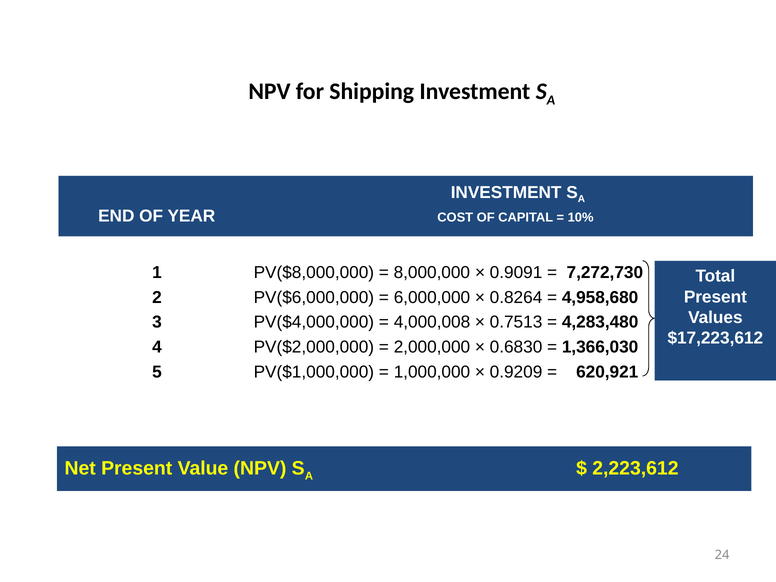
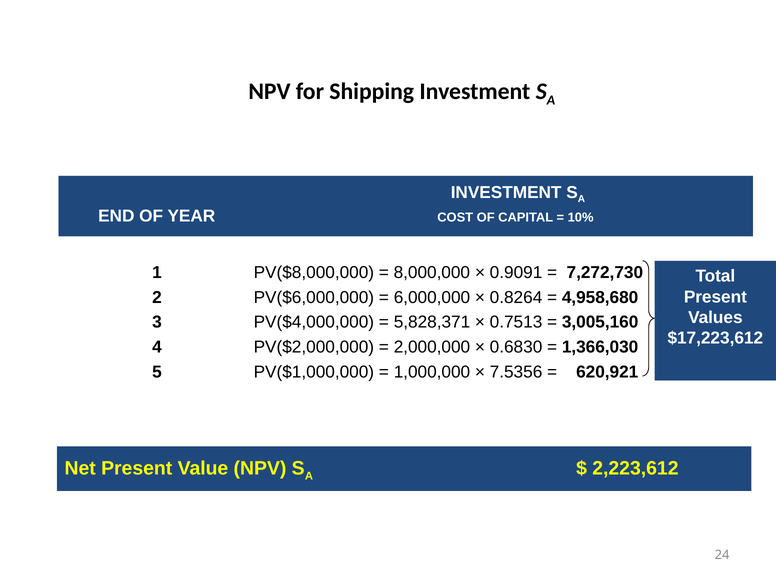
4,000,008: 4,000,008 -> 5,828,371
4,283,480: 4,283,480 -> 3,005,160
0.9209: 0.9209 -> 7.5356
